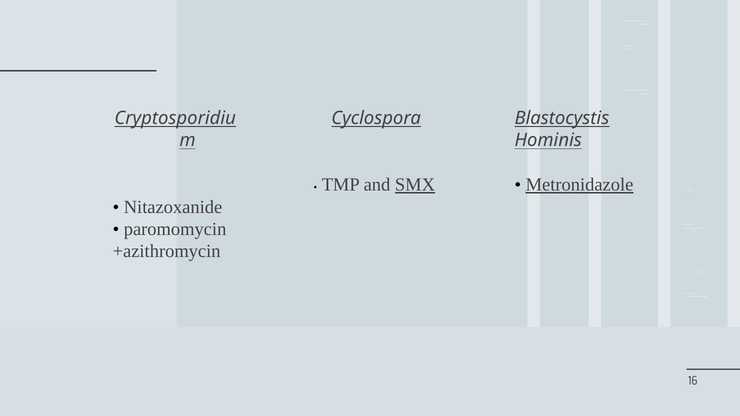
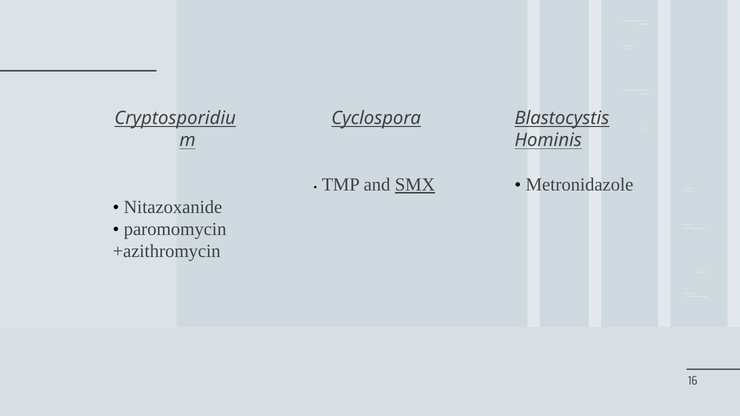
Metronidazole underline: present -> none
